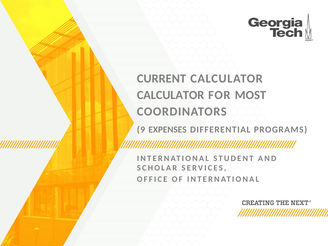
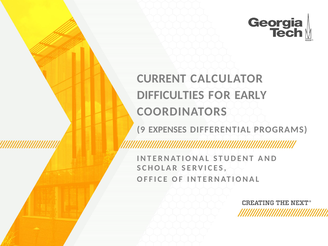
CALCULATOR at (171, 95): CALCULATOR -> DIFFICULTIES
MOST: MOST -> EARLY
